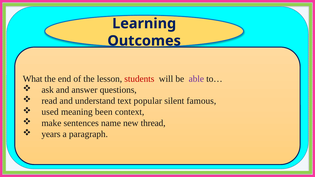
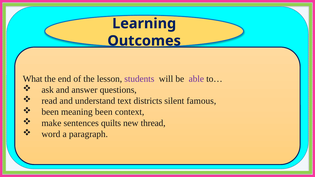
students colour: red -> purple
popular: popular -> districts
used at (50, 112): used -> been
name: name -> quilts
years: years -> word
